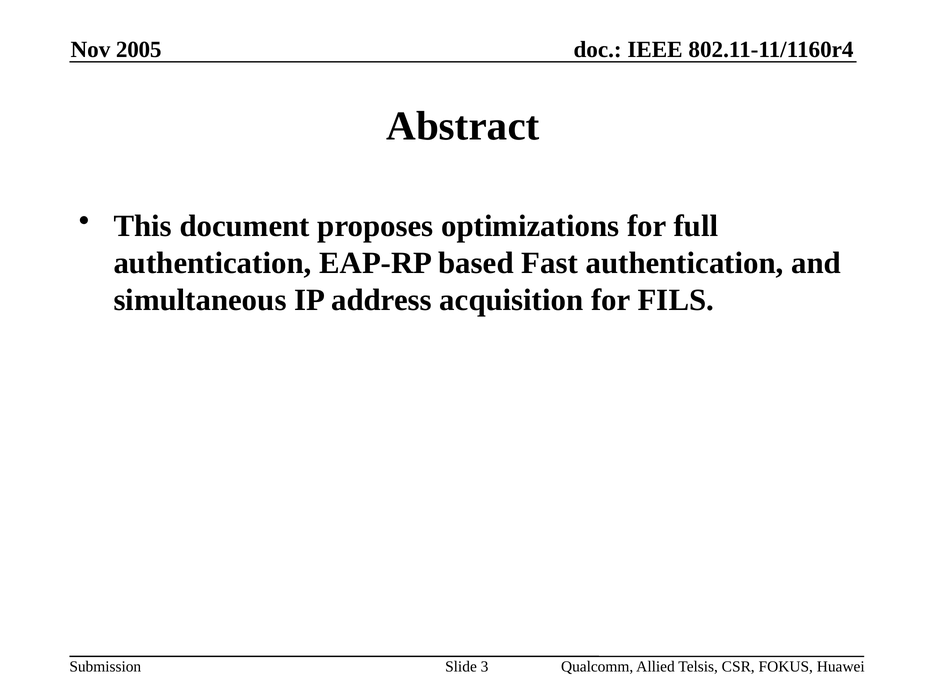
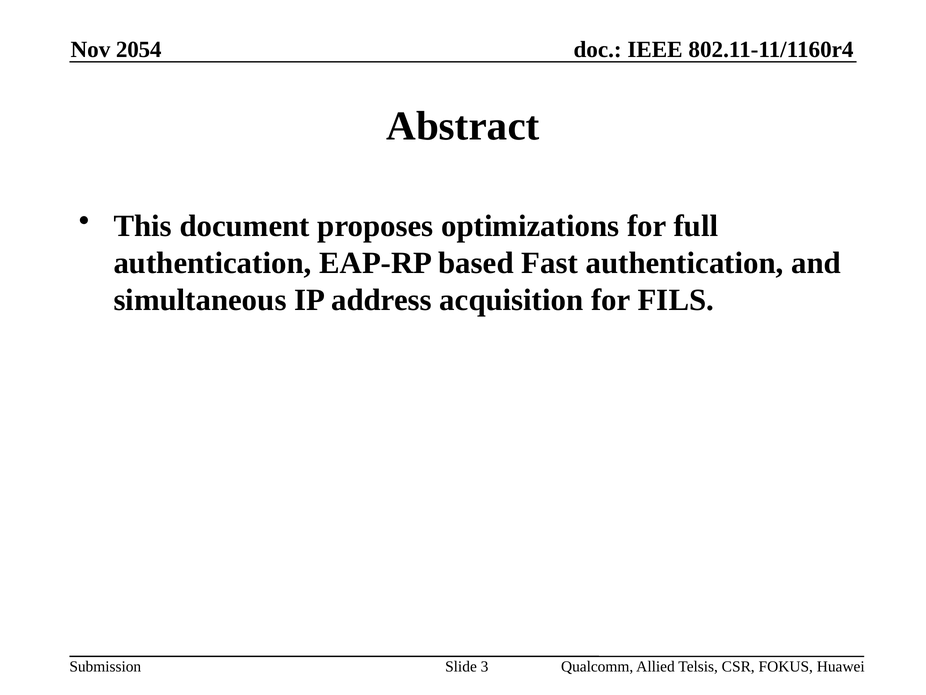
2005: 2005 -> 2054
